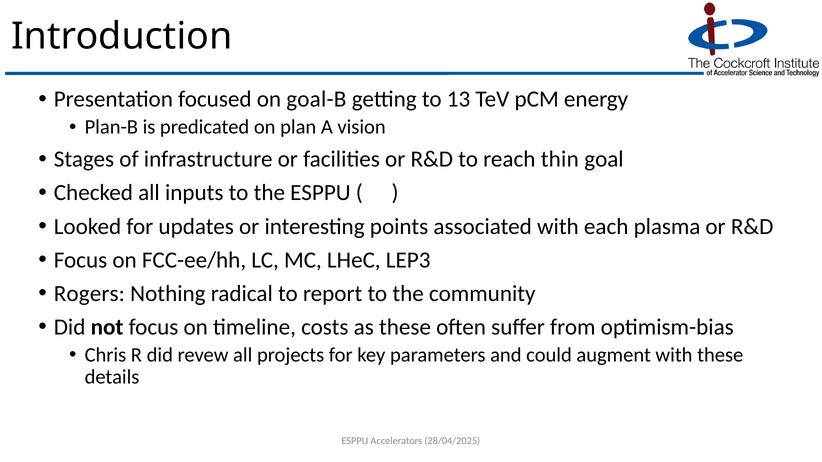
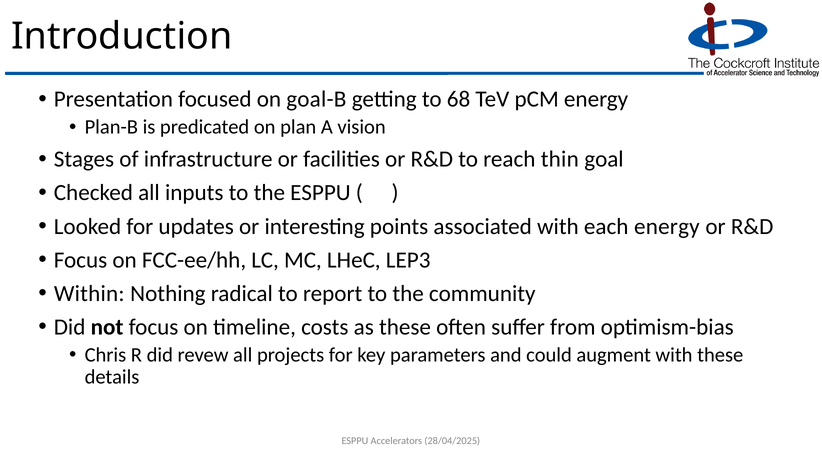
13: 13 -> 68
each plasma: plasma -> energy
Rogers: Rogers -> Within
